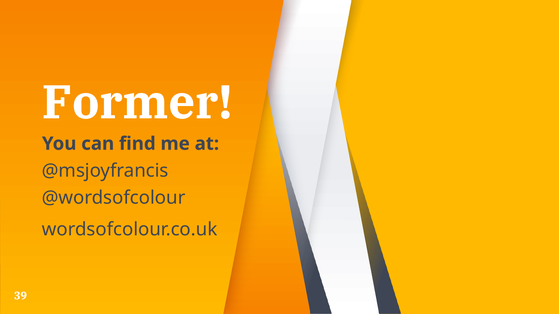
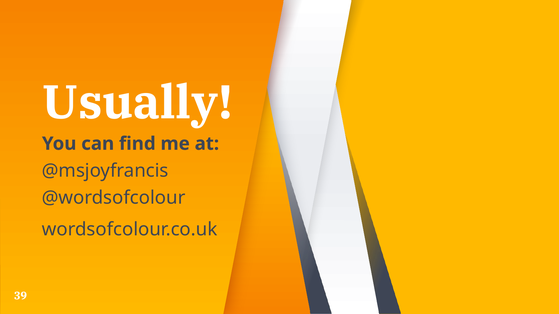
Former: Former -> Usually
